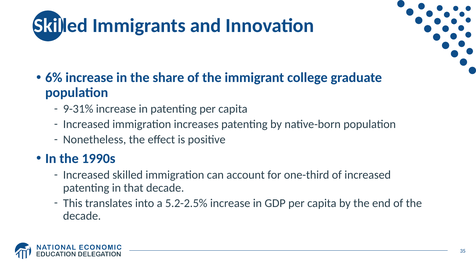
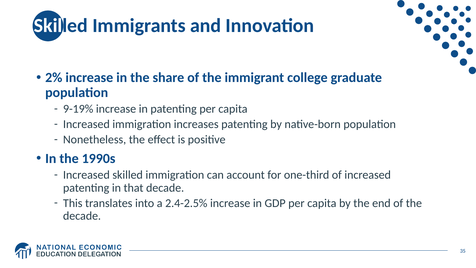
6%: 6% -> 2%
9-31%: 9-31% -> 9-19%
5.2-2.5%: 5.2-2.5% -> 2.4-2.5%
